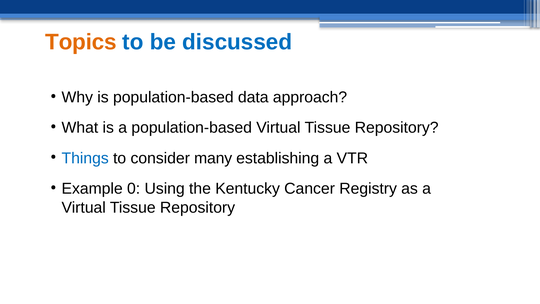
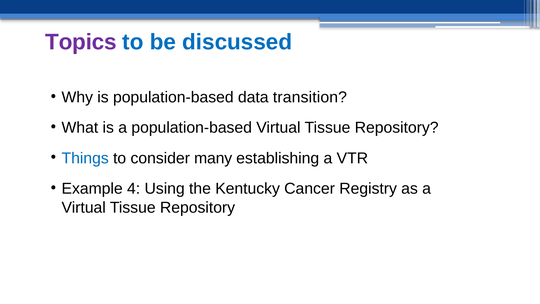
Topics colour: orange -> purple
approach: approach -> transition
0: 0 -> 4
